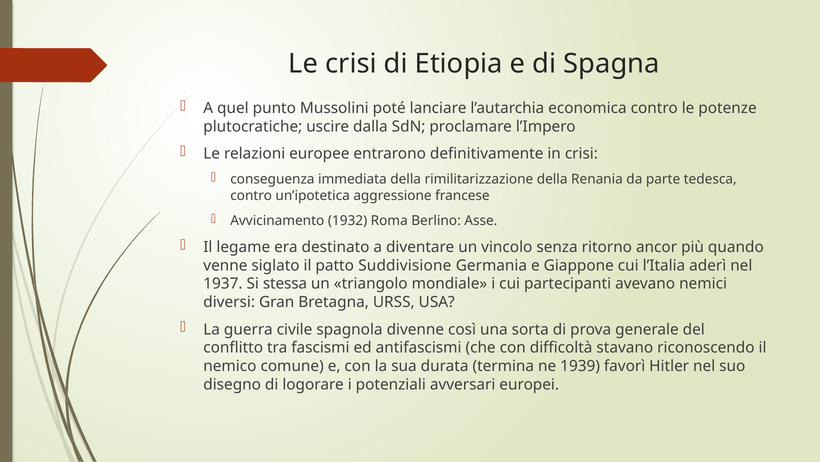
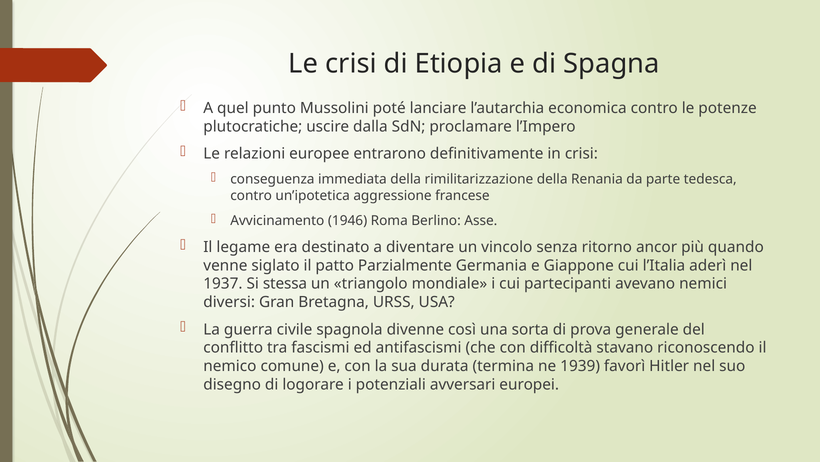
1932: 1932 -> 1946
Suddivisione: Suddivisione -> Parzialmente
